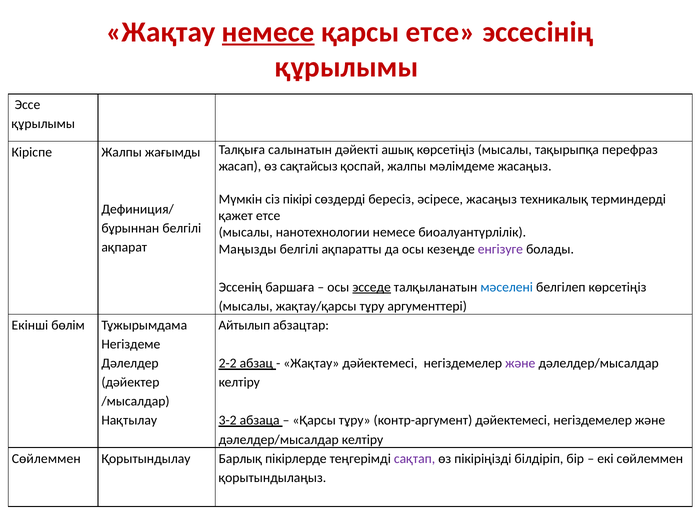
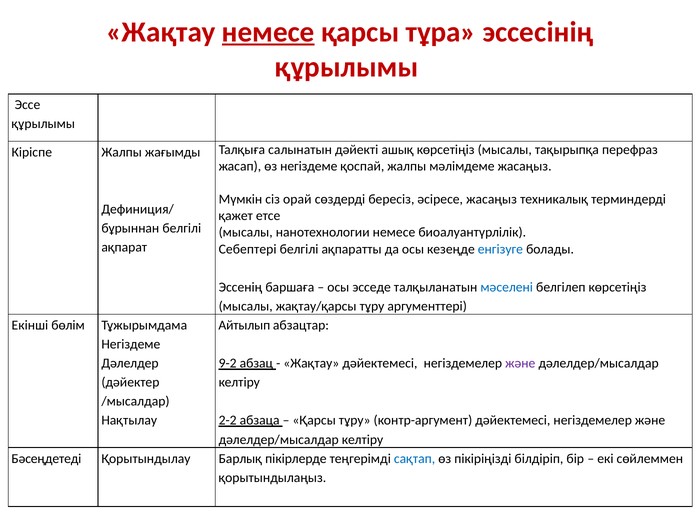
қарсы етсе: етсе -> тұра
өз сақтайсыз: сақтайсыз -> негіздеме
пікірі: пікірі -> орай
Маңызды: Маңызды -> Себептері
енгізуге colour: purple -> blue
эсседе underline: present -> none
2-2: 2-2 -> 9-2
3-2: 3-2 -> 2-2
Сөйлеммен at (46, 459): Сөйлеммен -> Бәсеңдетеді
сақтап colour: purple -> blue
